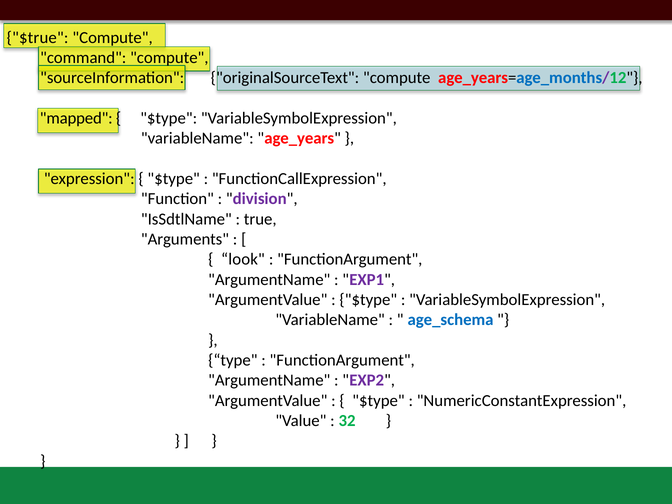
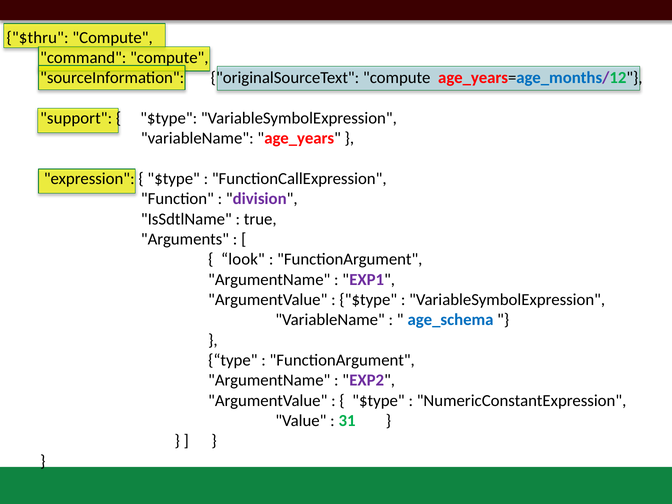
$true: $true -> $thru
mapped: mapped -> support
32: 32 -> 31
